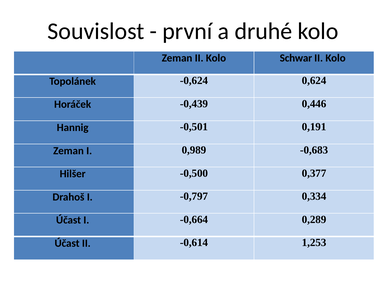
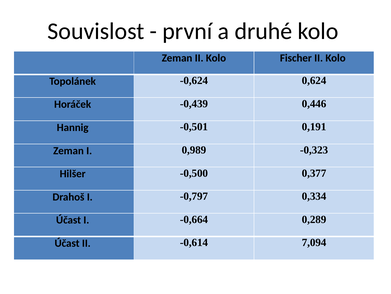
Schwar: Schwar -> Fischer
-0,683: -0,683 -> -0,323
1,253: 1,253 -> 7,094
